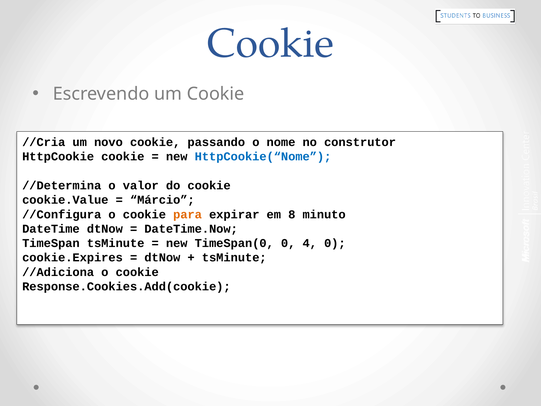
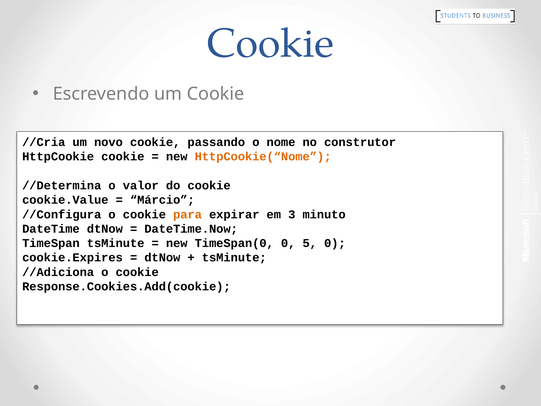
HttpCookie(“Nome colour: blue -> orange
8: 8 -> 3
4: 4 -> 5
